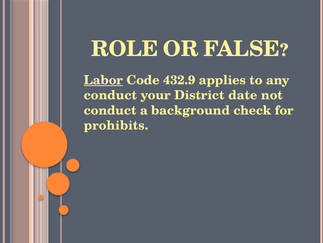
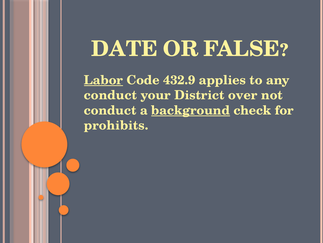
ROLE: ROLE -> DATE
date: date -> over
background underline: none -> present
